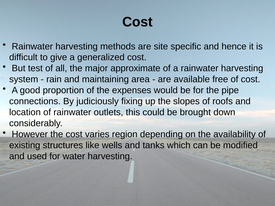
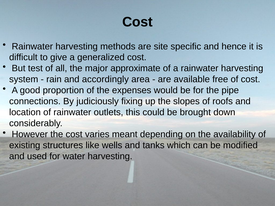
maintaining: maintaining -> accordingly
region: region -> meant
